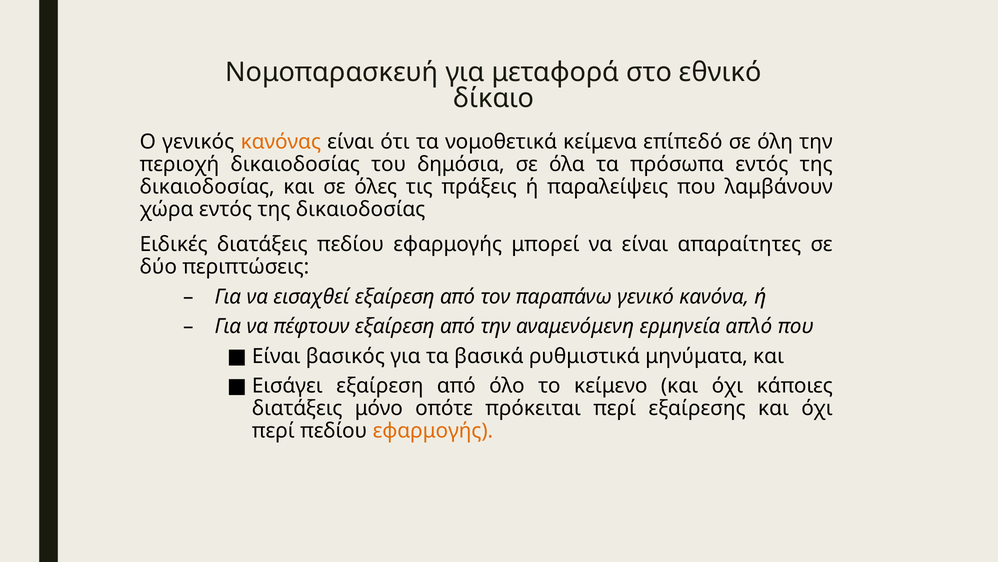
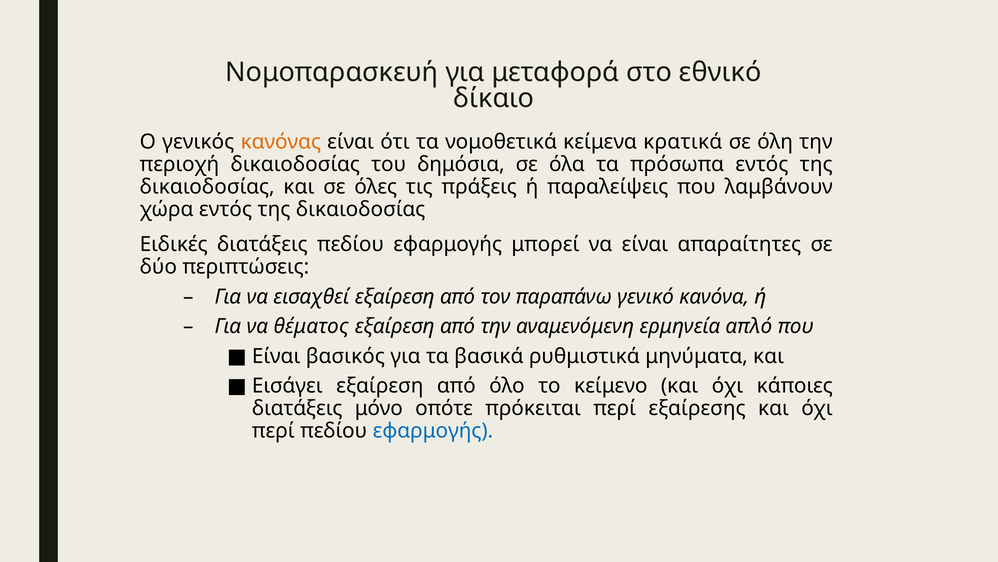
επίπεδό: επίπεδό -> κρατικά
πέφτουν: πέφτουν -> θέματος
εφαρμογής at (433, 430) colour: orange -> blue
